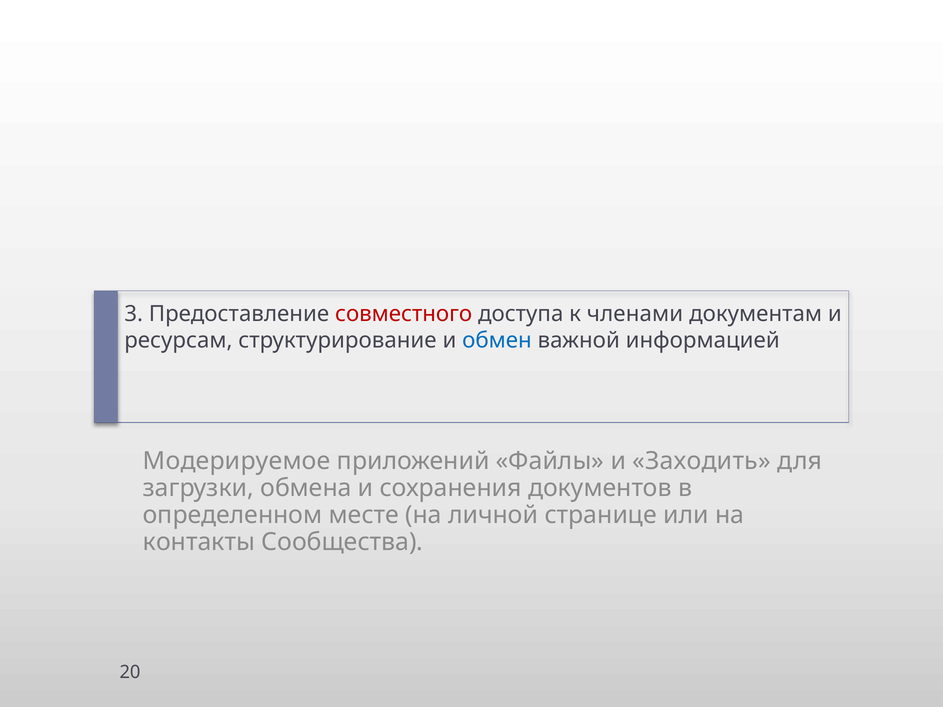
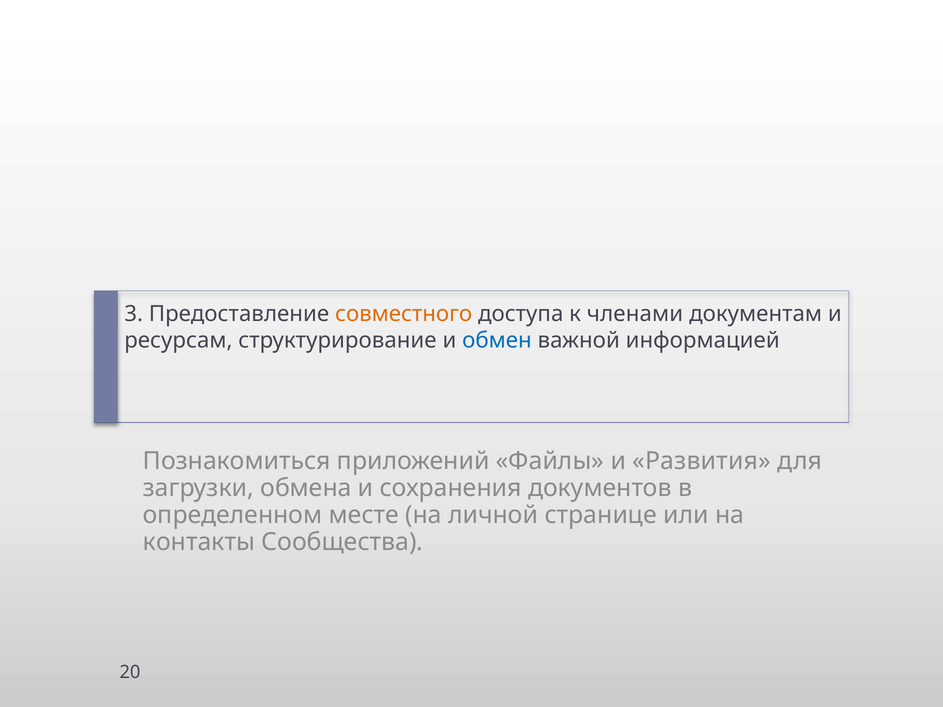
совместного colour: red -> orange
Модерируемое: Модерируемое -> Познакомиться
Заходить: Заходить -> Развития
